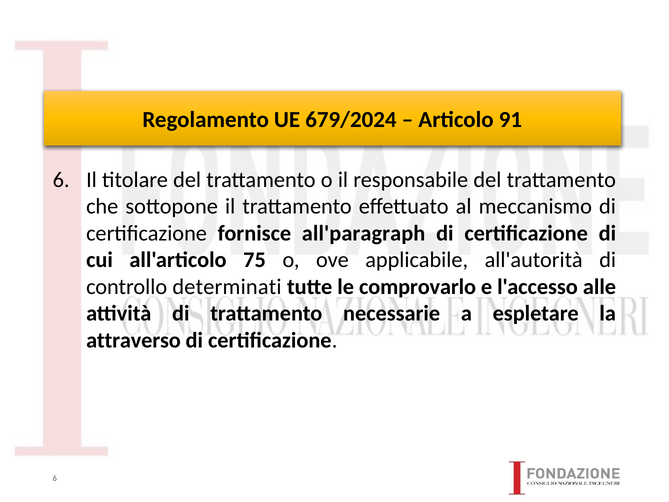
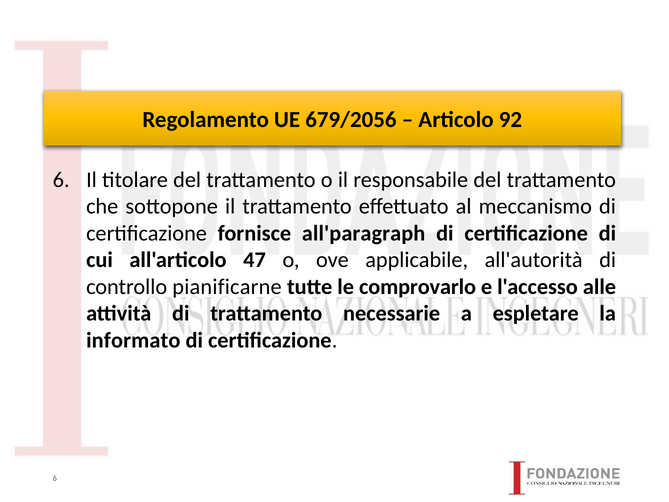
679/2024: 679/2024 -> 679/2056
91: 91 -> 92
75: 75 -> 47
determinati: determinati -> pianificarne
attraverso: attraverso -> informato
